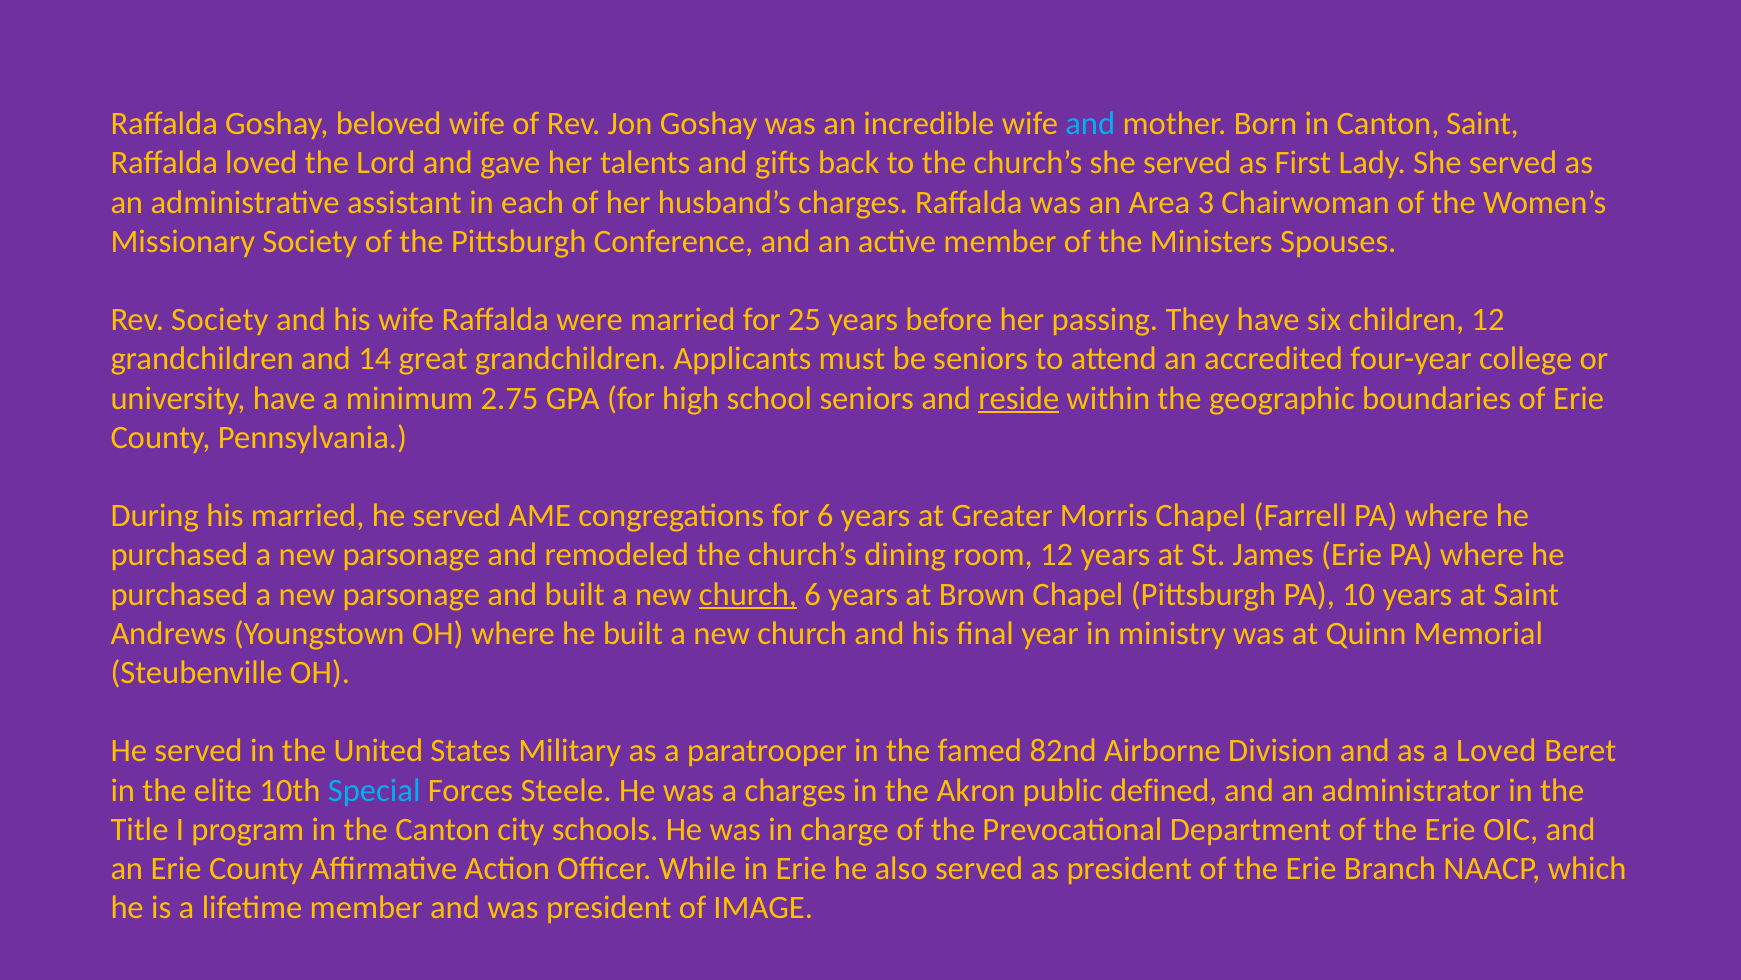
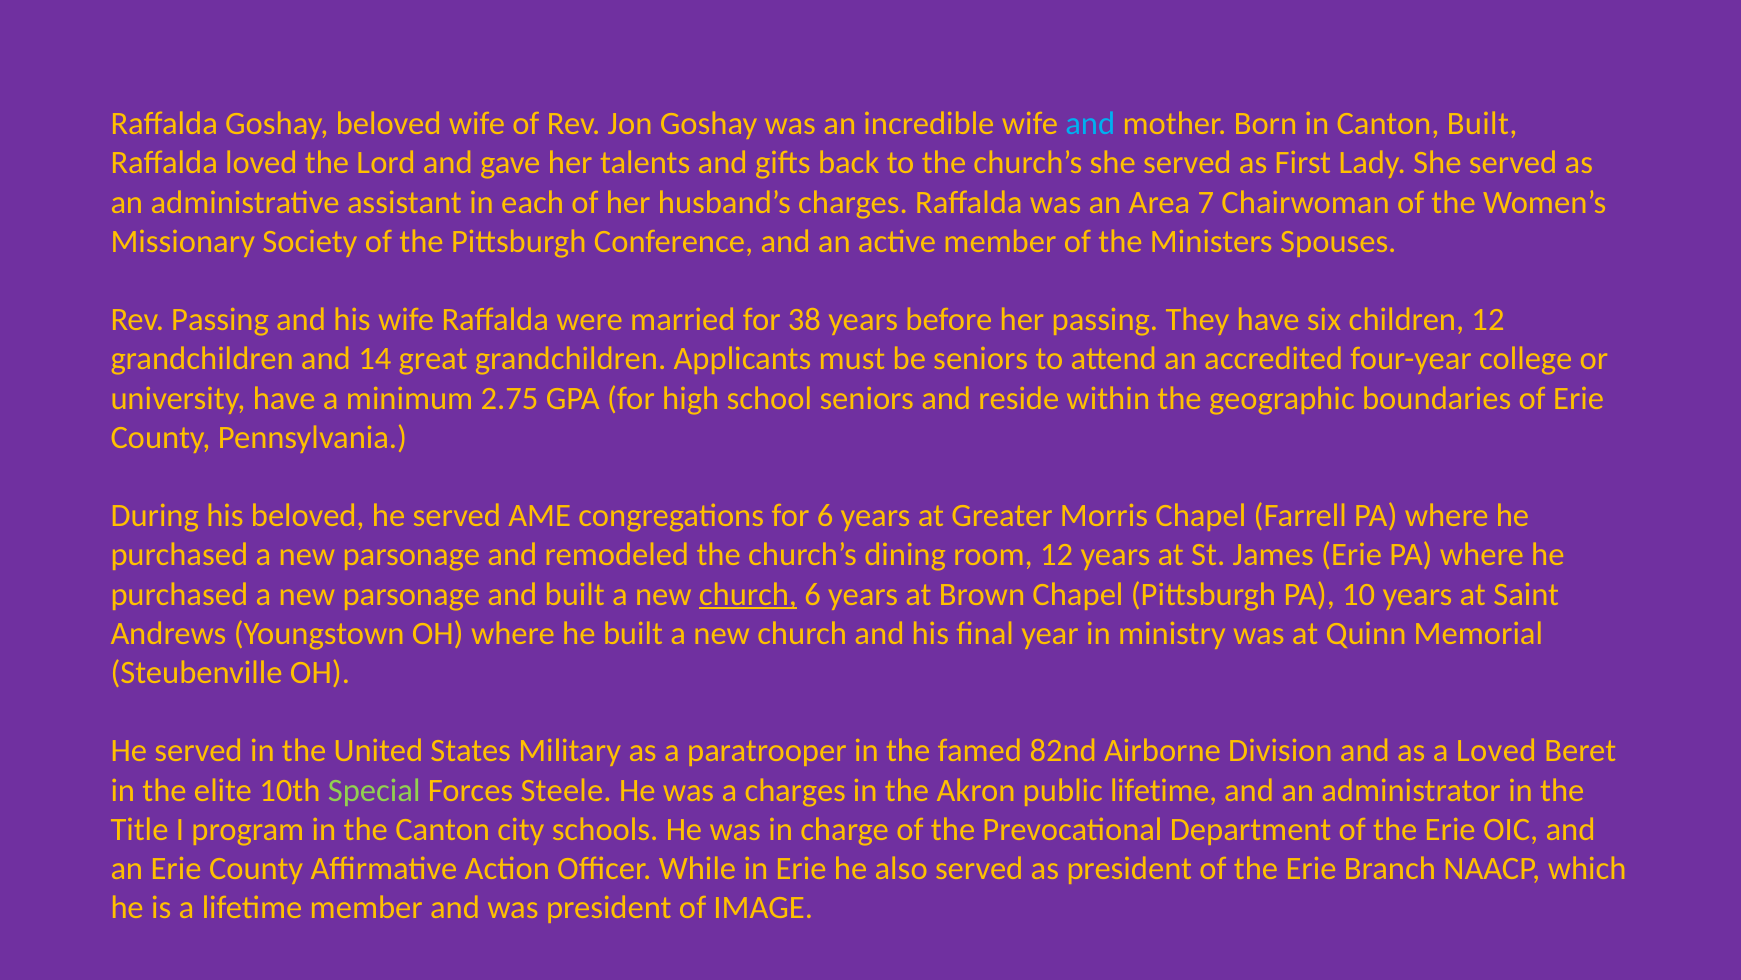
Canton Saint: Saint -> Built
3: 3 -> 7
Rev Society: Society -> Passing
25: 25 -> 38
reside underline: present -> none
his married: married -> beloved
Special colour: light blue -> light green
public defined: defined -> lifetime
